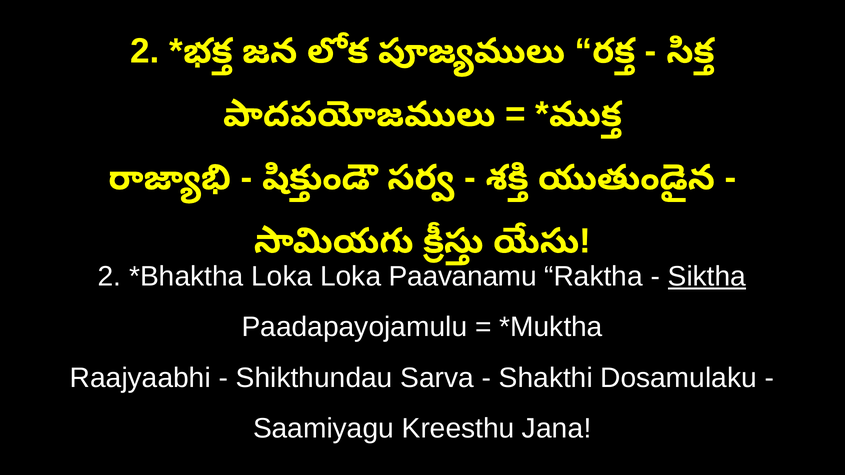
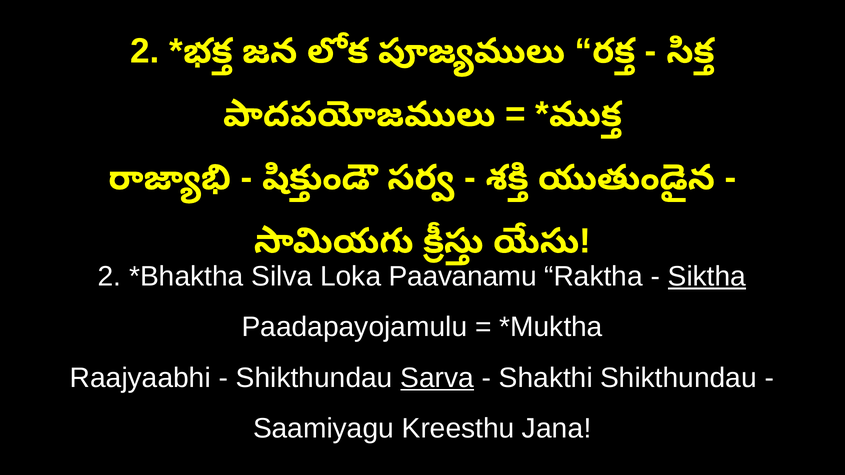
Loka at (282, 277): Loka -> Silva
Sarva underline: none -> present
Shakthi Dosamulaku: Dosamulaku -> Shikthundau
